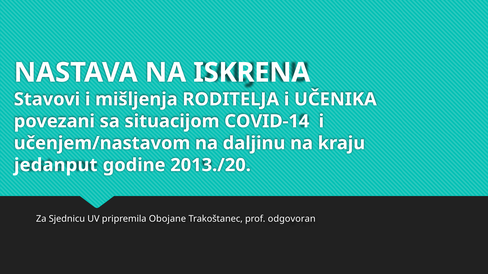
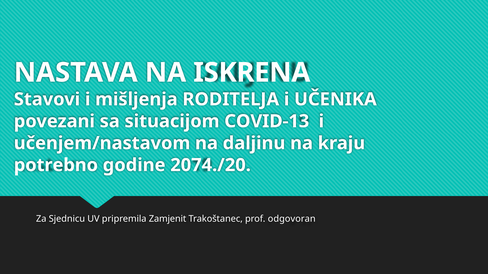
COVID-14: COVID-14 -> COVID-13
jedanput: jedanput -> potrebno
2013./20: 2013./20 -> 2074./20
Obojane: Obojane -> Zamjenit
